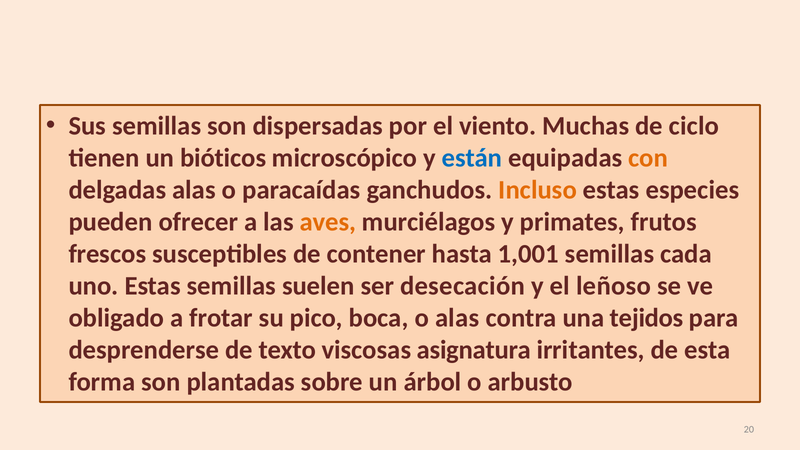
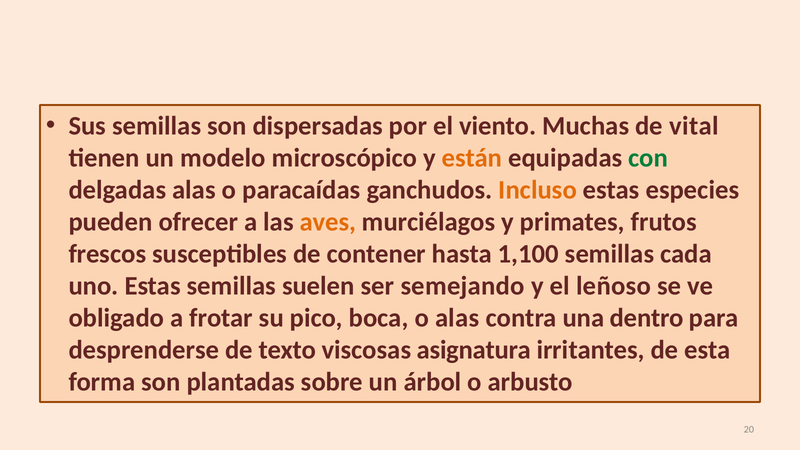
ciclo: ciclo -> vital
bióticos: bióticos -> modelo
están colour: blue -> orange
con colour: orange -> green
1,001: 1,001 -> 1,100
desecación: desecación -> semejando
tejidos: tejidos -> dentro
